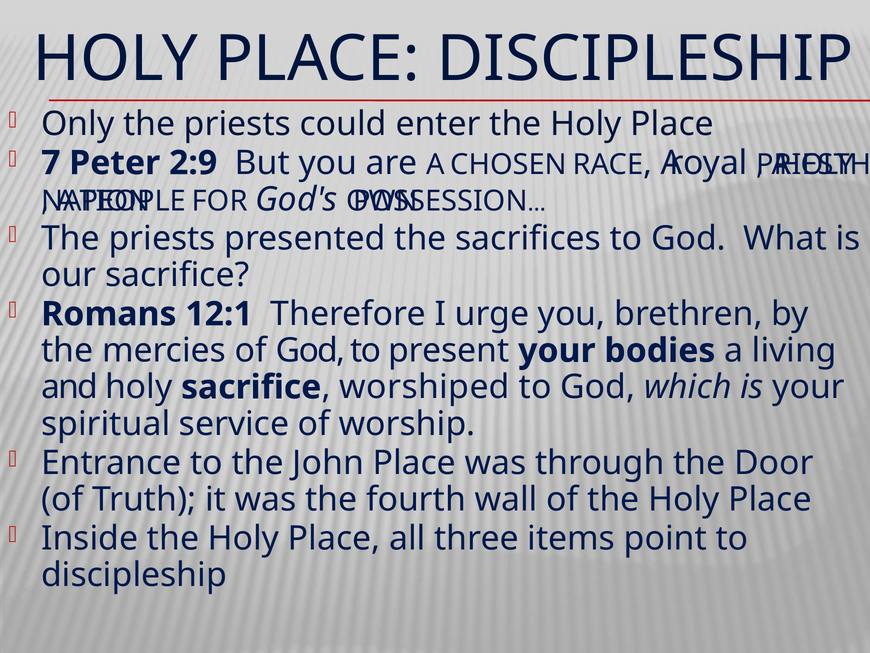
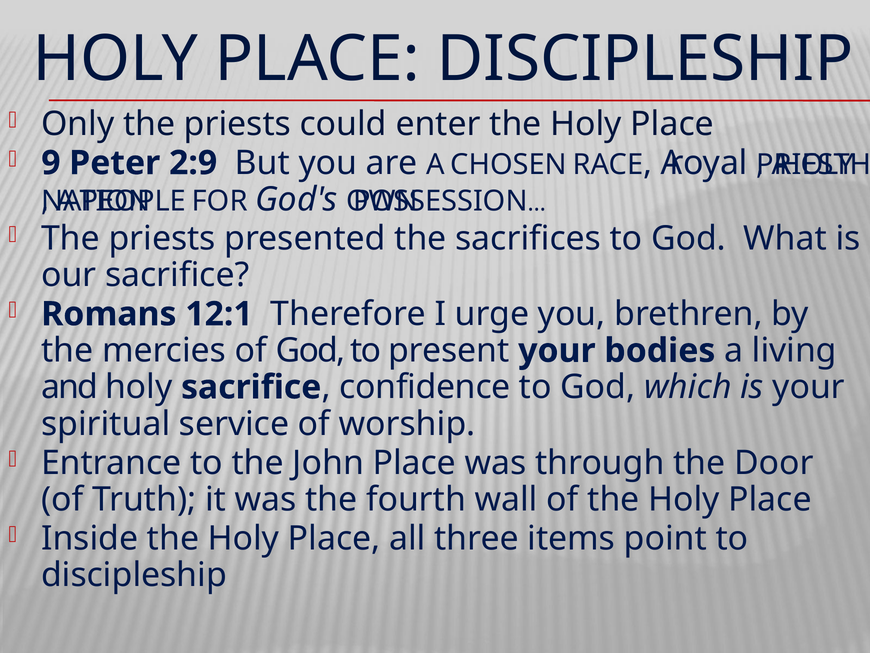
7: 7 -> 9
worshiped: worshiped -> confidence
